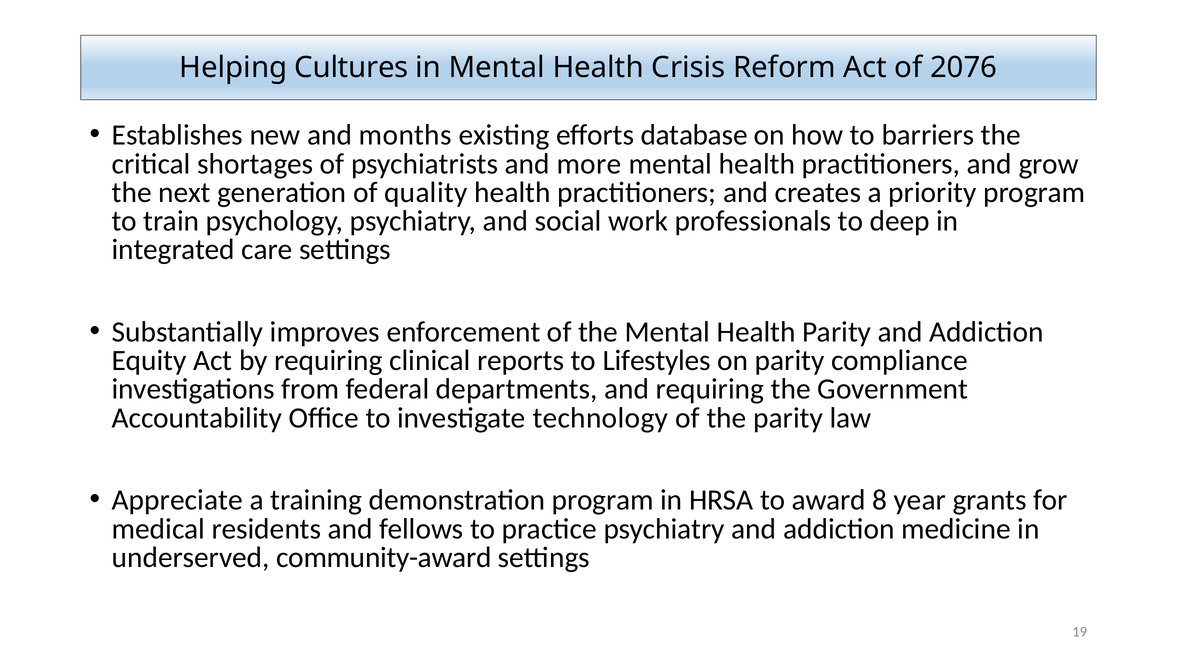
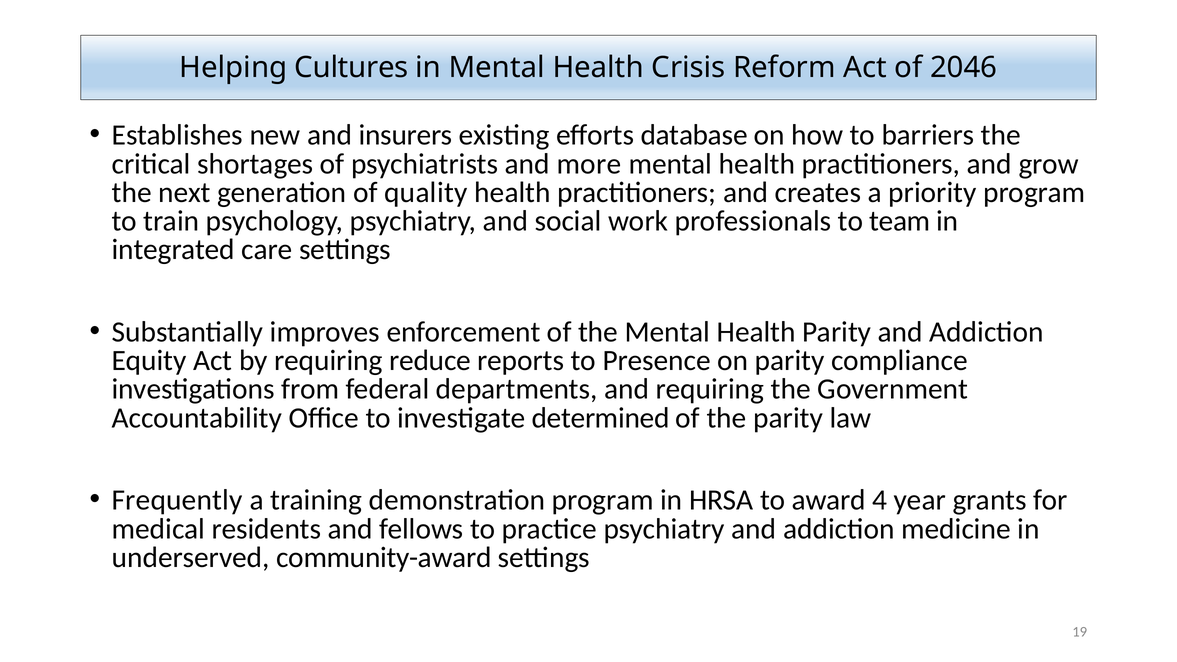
2076: 2076 -> 2046
months: months -> insurers
deep: deep -> team
clinical: clinical -> reduce
Lifestyles: Lifestyles -> Presence
technology: technology -> determined
Appreciate: Appreciate -> Frequently
8: 8 -> 4
